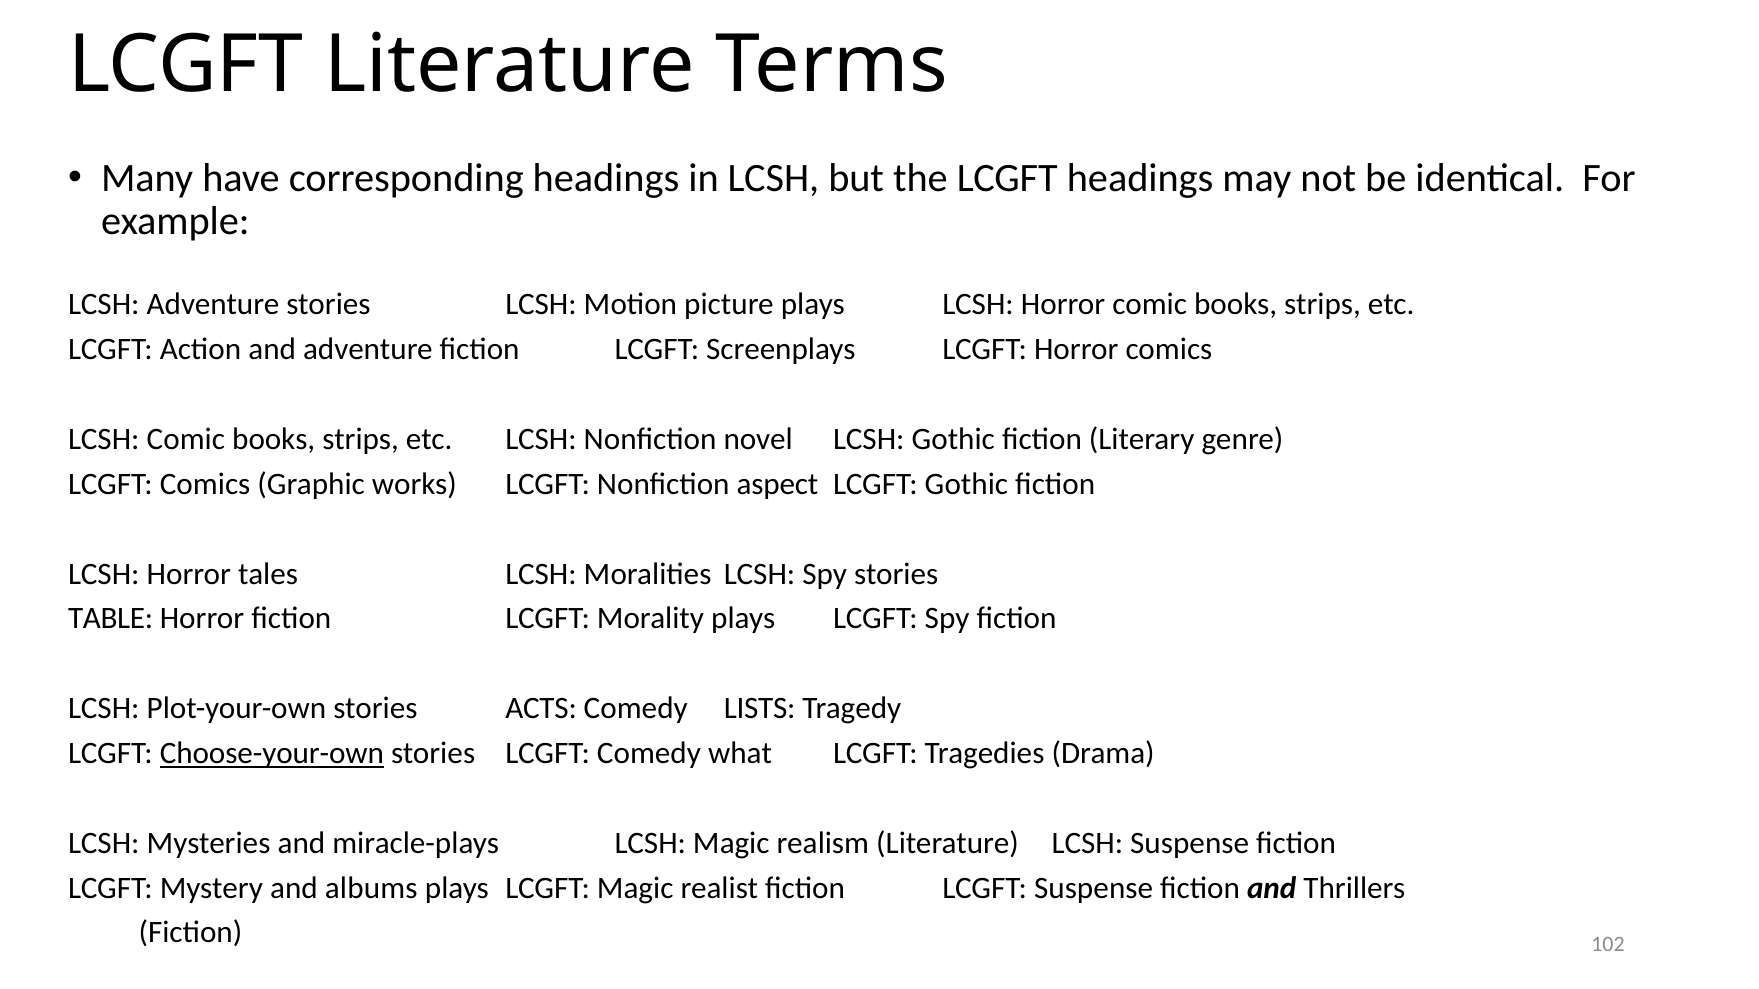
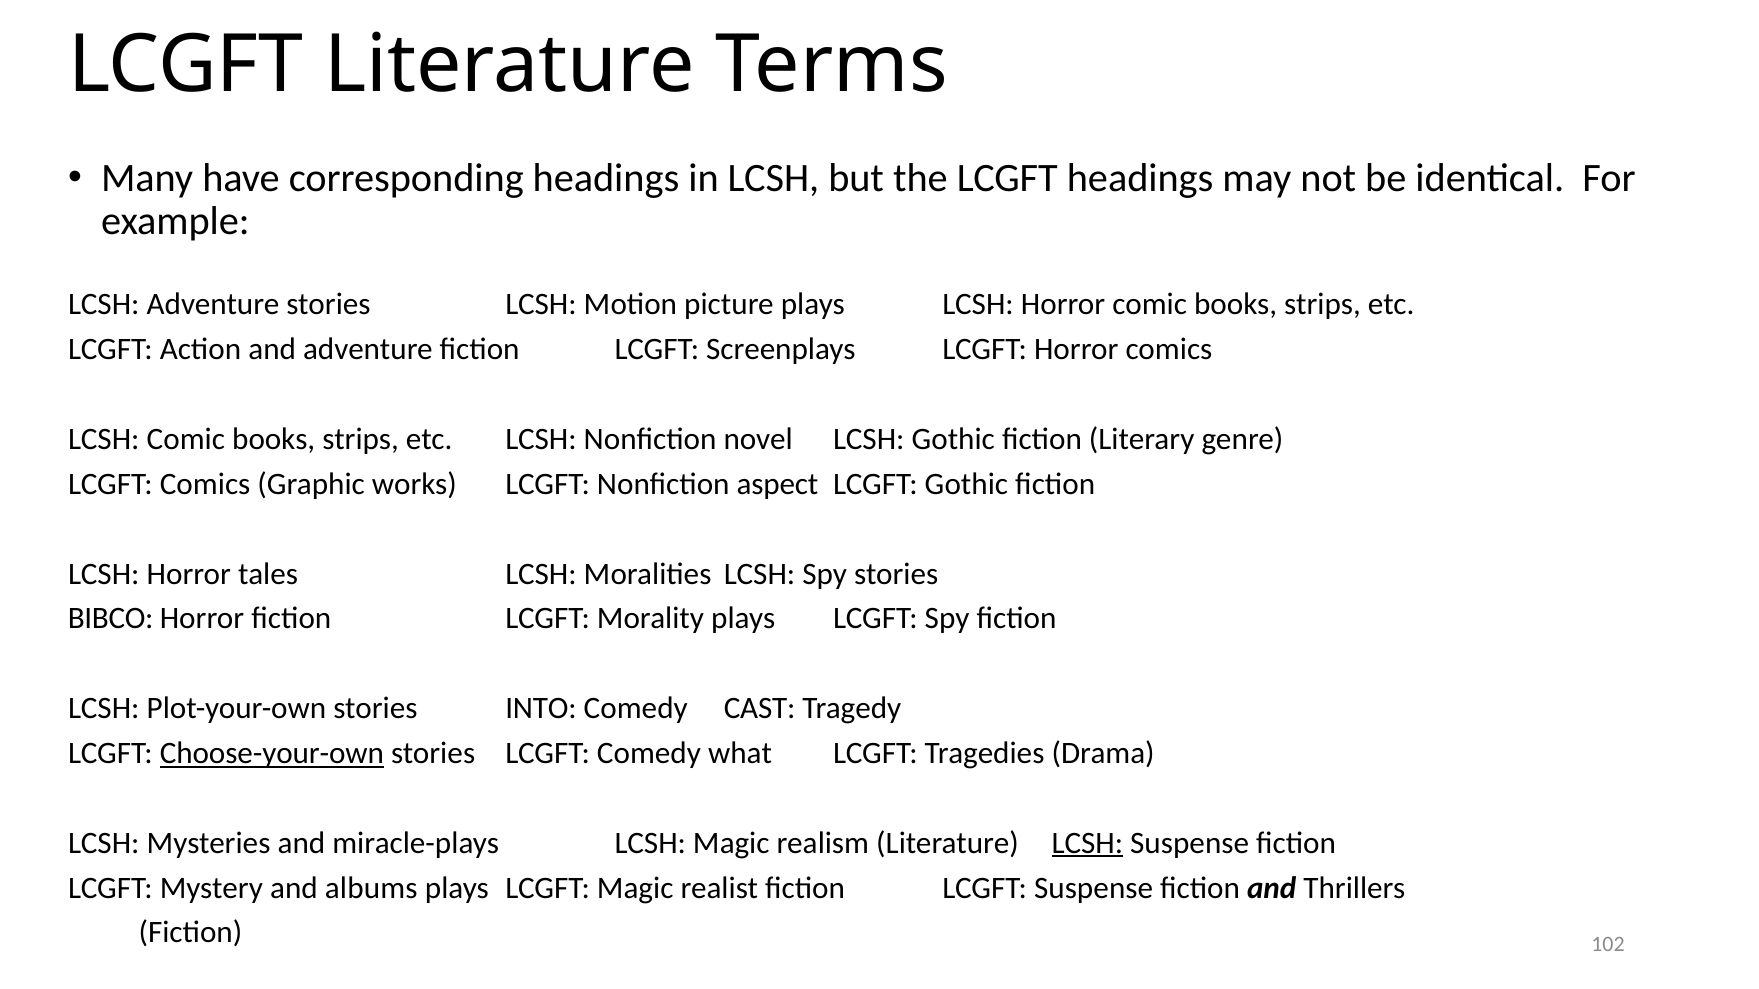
TABLE: TABLE -> BIBCO
ACTS: ACTS -> INTO
LISTS: LISTS -> CAST
LCSH at (1087, 843) underline: none -> present
